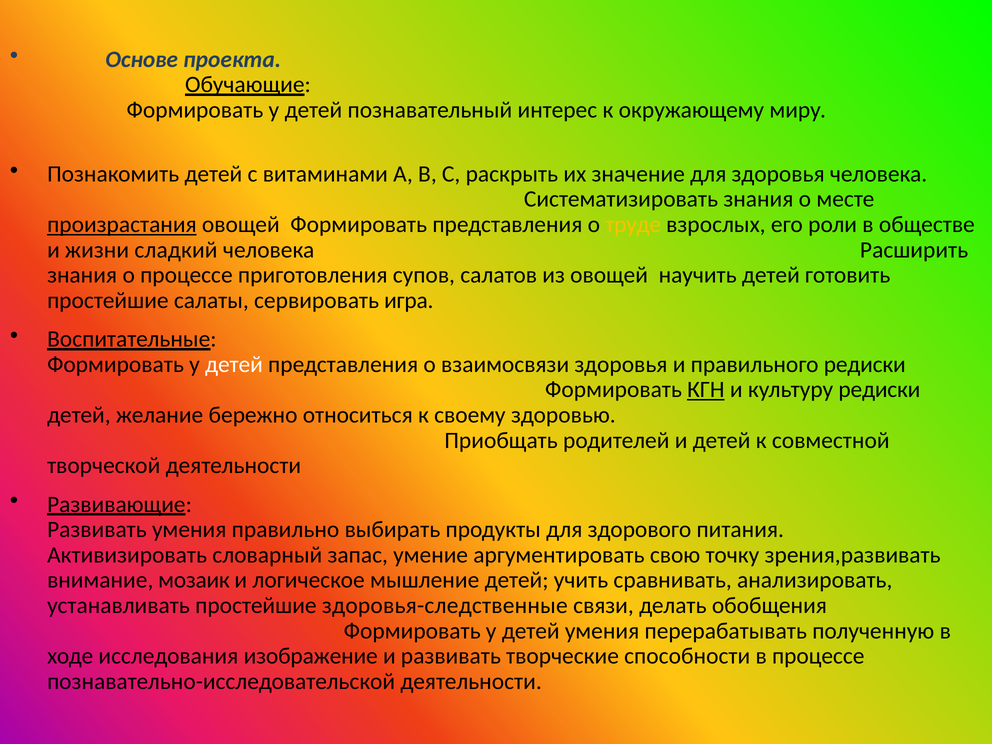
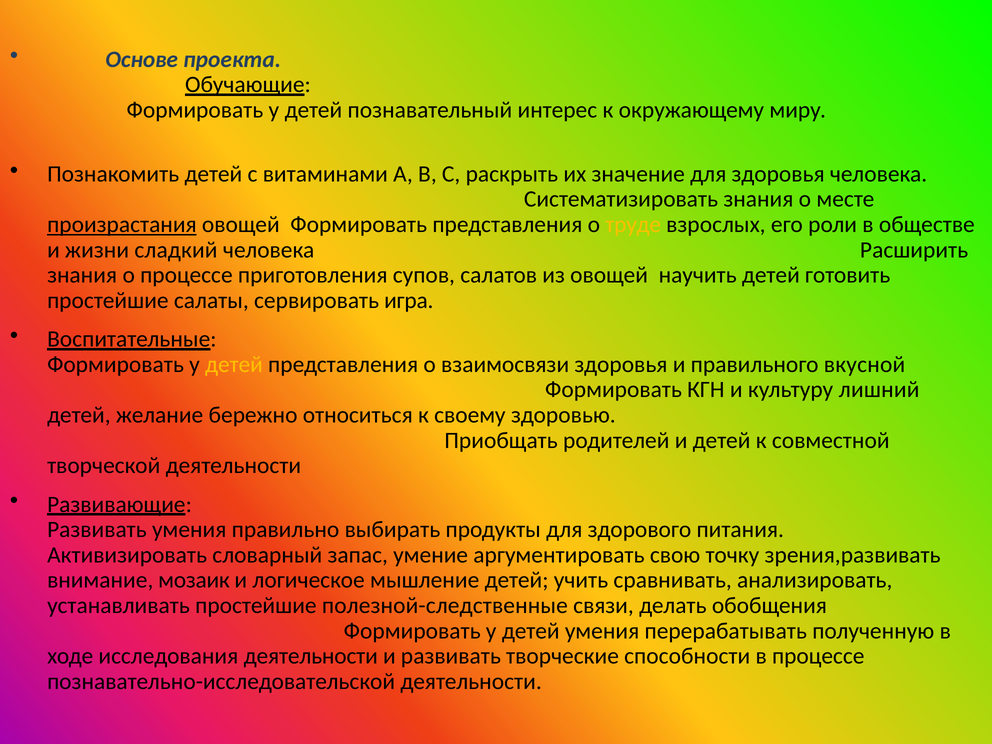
детей at (234, 364) colour: white -> yellow
правильного редиски: редиски -> вкусной
КГН underline: present -> none
культуру редиски: редиски -> лишний
здоровья-следственные: здоровья-следственные -> полезной-следственные
исследования изображение: изображение -> деятельности
